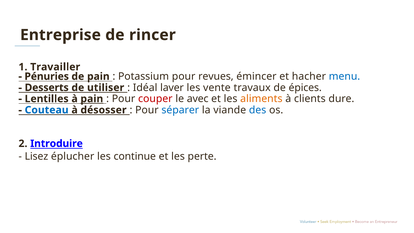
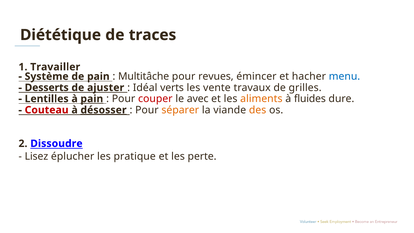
Entreprise: Entreprise -> Diététique
rincer: rincer -> traces
Pénuries: Pénuries -> Système
Potassium: Potassium -> Multitâche
utiliser: utiliser -> ajuster
laver: laver -> verts
épices: épices -> grilles
clients: clients -> fluides
Couteau colour: blue -> red
désosser underline: none -> present
séparer colour: blue -> orange
des colour: blue -> orange
Introduire: Introduire -> Dissoudre
continue: continue -> pratique
